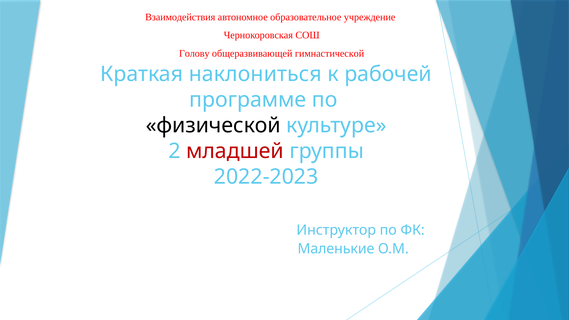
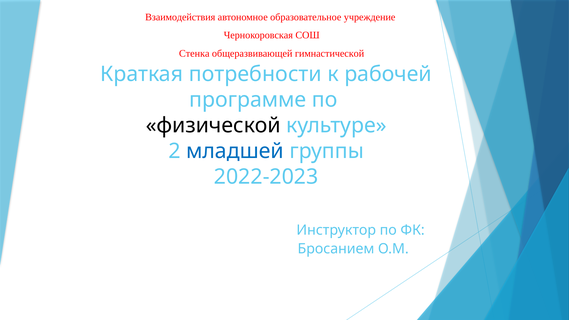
Голову: Голову -> Стенка
наклониться: наклониться -> потребности
младшей colour: red -> blue
Маленькие: Маленькие -> Бросанием
